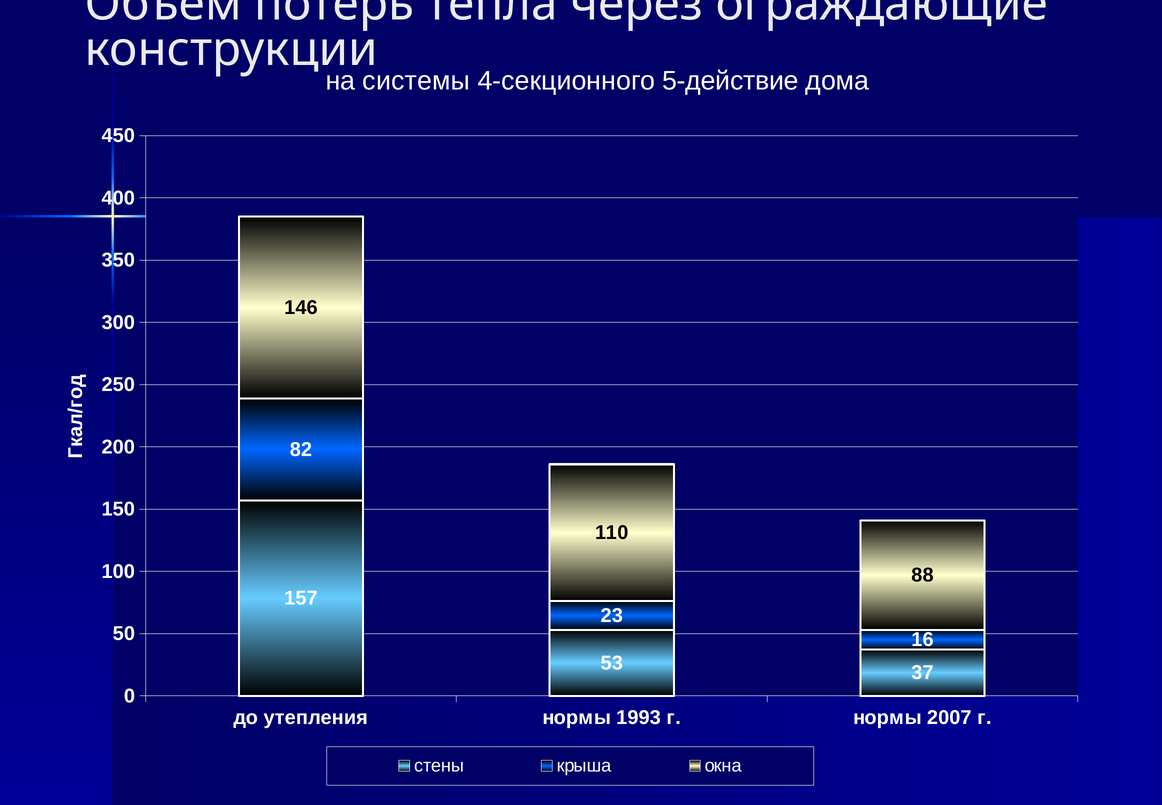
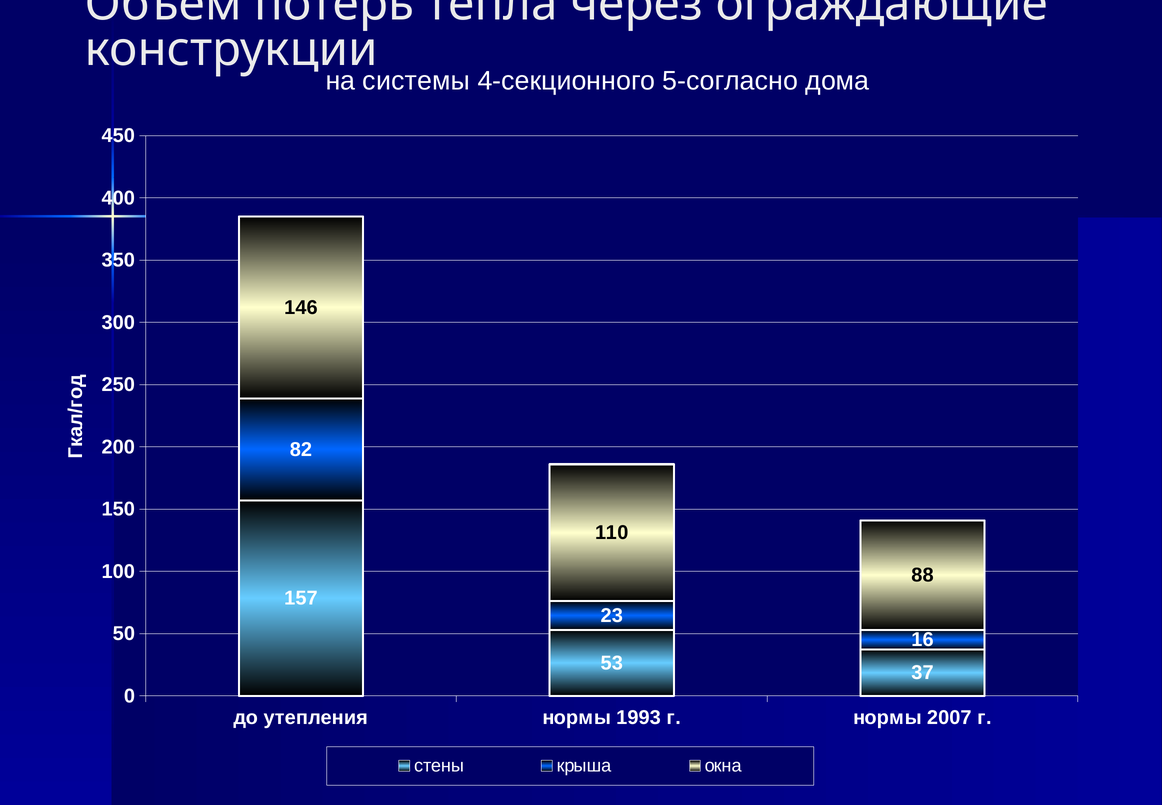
5-действие: 5-действие -> 5-согласно
